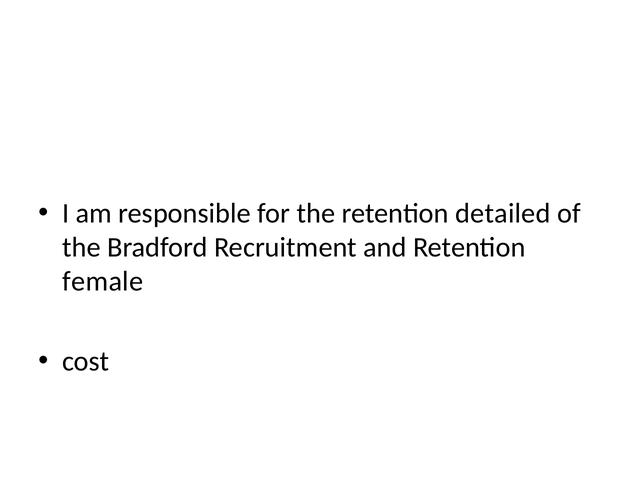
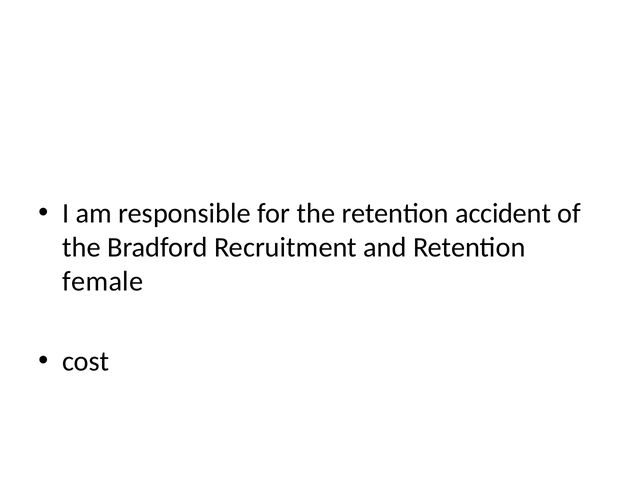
detailed: detailed -> accident
